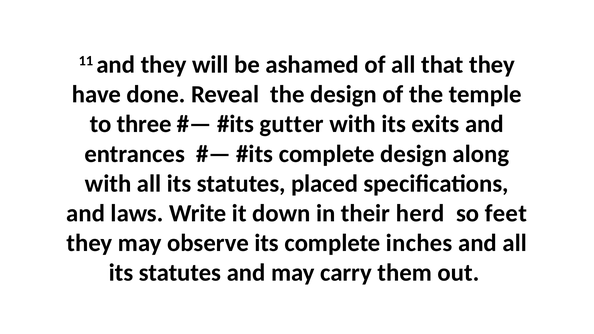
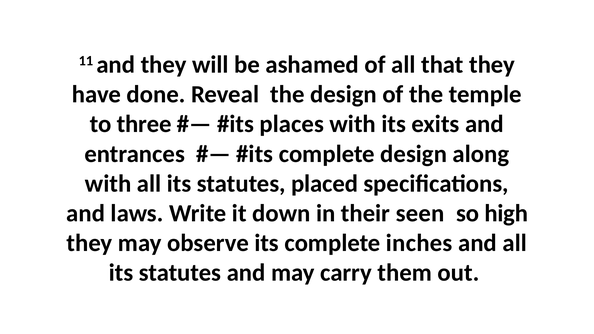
gutter: gutter -> places
herd: herd -> seen
feet: feet -> high
